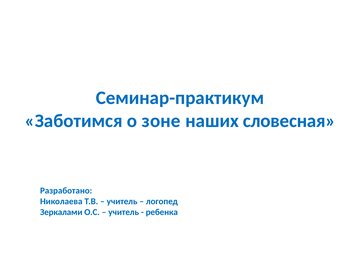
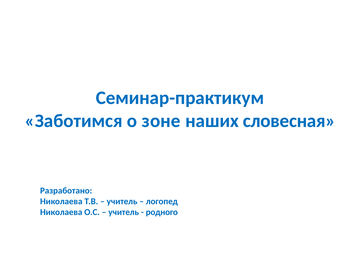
Зеркалами at (61, 212): Зеркалами -> Николаева
ребенка: ребенка -> родного
